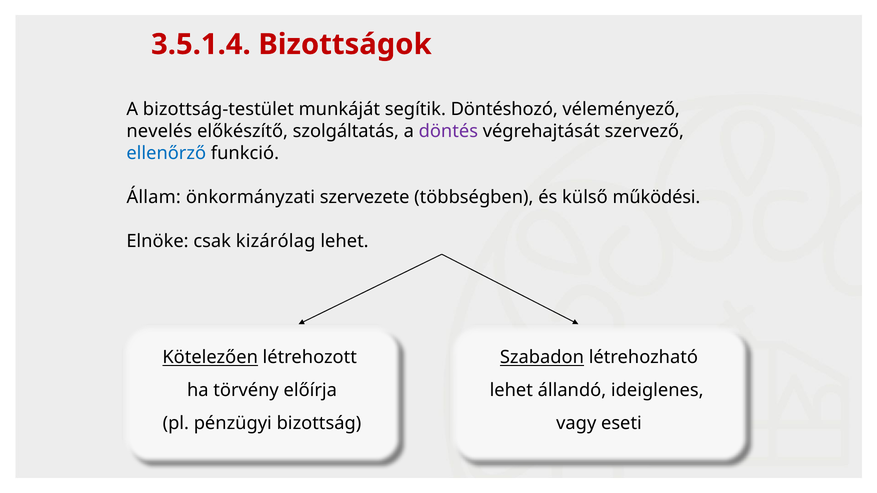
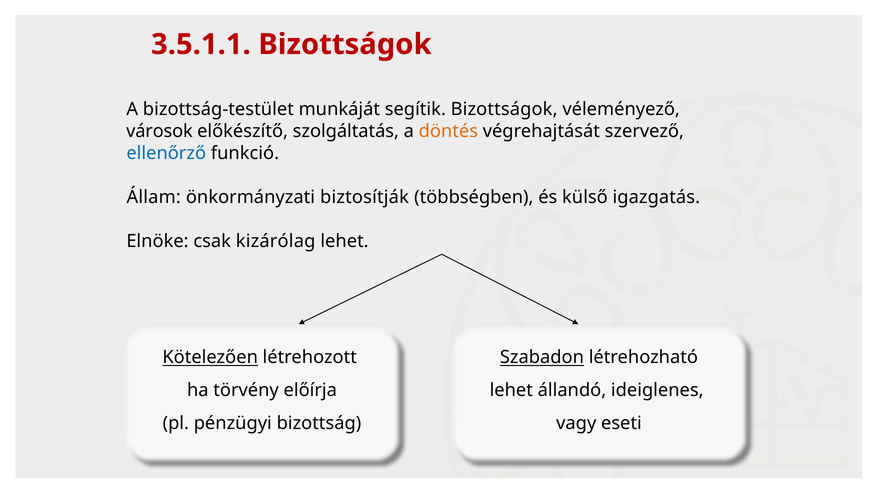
3.5.1.4: 3.5.1.4 -> 3.5.1.1
segítik Döntéshozó: Döntéshozó -> Bizottságok
nevelés: nevelés -> városok
döntés colour: purple -> orange
szervezete: szervezete -> biztosítják
működési: működési -> igazgatás
